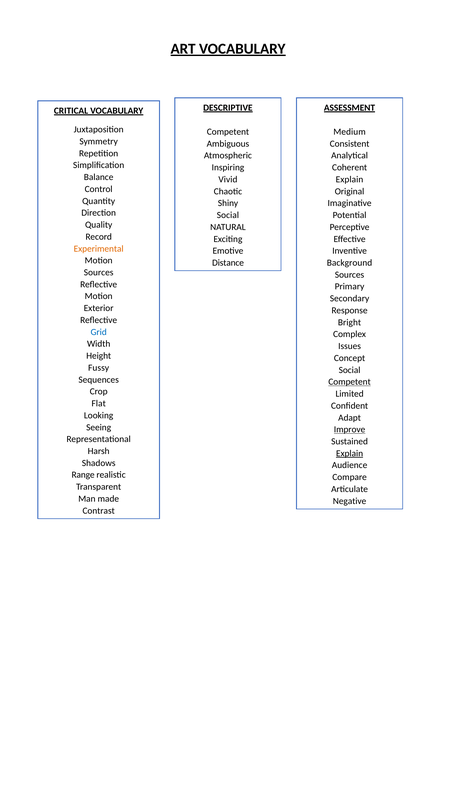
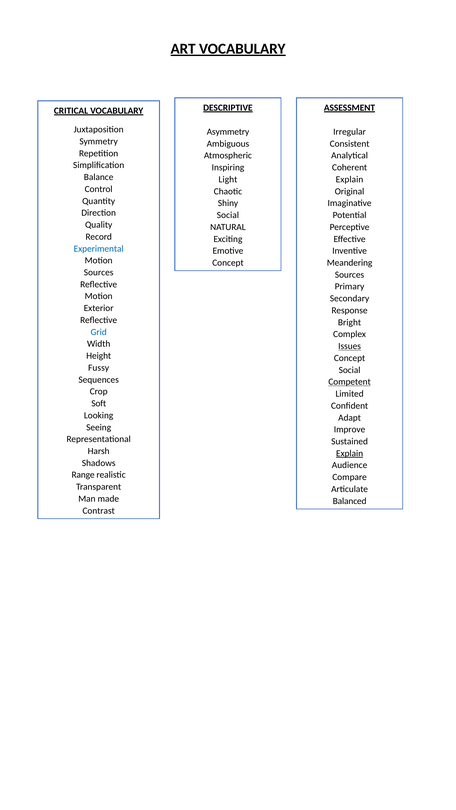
Competent at (228, 132): Competent -> Asymmetry
Medium: Medium -> Irregular
Vivid: Vivid -> Light
Experimental colour: orange -> blue
Distance at (228, 263): Distance -> Concept
Background: Background -> Meandering
Issues underline: none -> present
Flat: Flat -> Soft
Improve underline: present -> none
Negative: Negative -> Balanced
